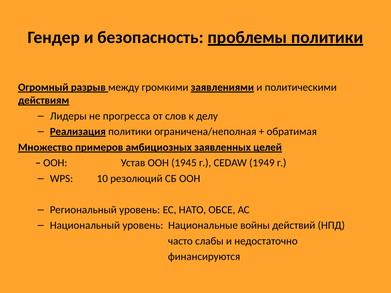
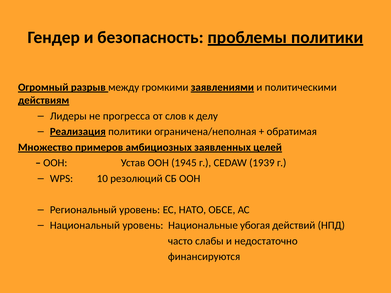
1949: 1949 -> 1939
войны: войны -> убогая
